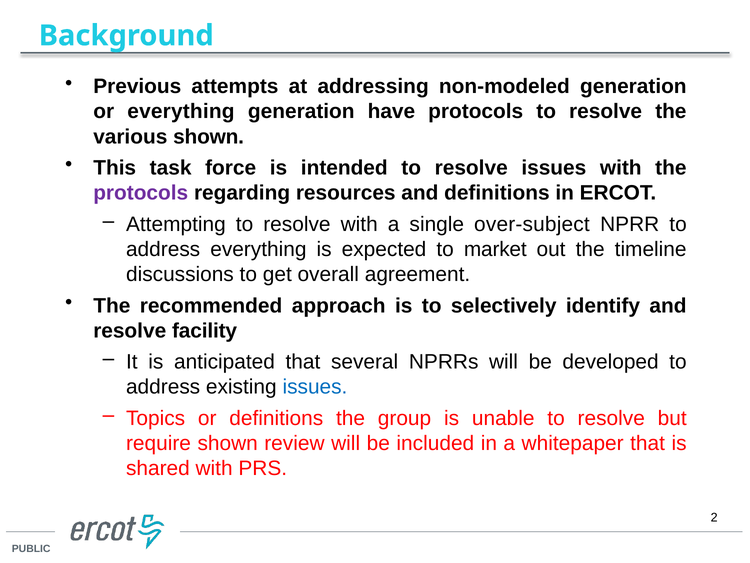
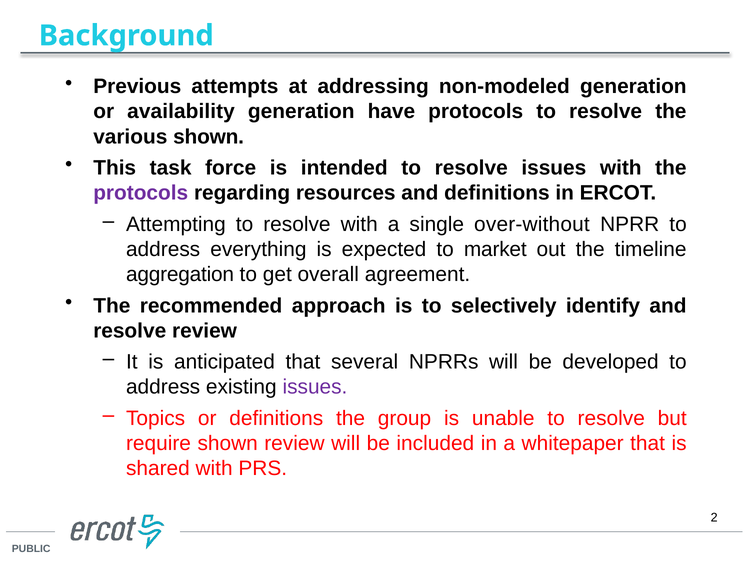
or everything: everything -> availability
over-subject: over-subject -> over-without
discussions: discussions -> aggregation
resolve facility: facility -> review
issues at (315, 387) colour: blue -> purple
